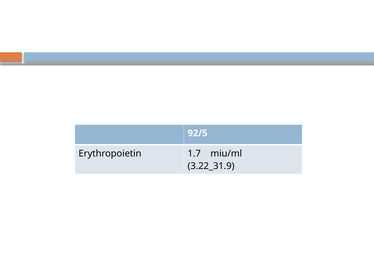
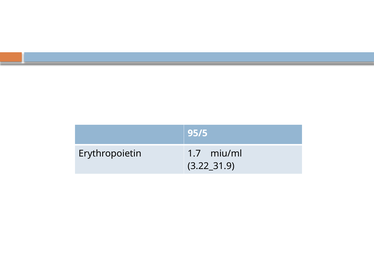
92/5: 92/5 -> 95/5
